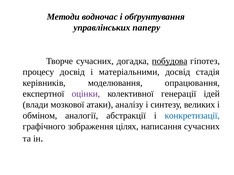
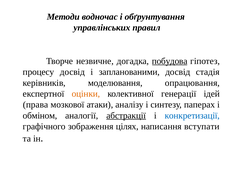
паперу: паперу -> правил
Творче сучасних: сучасних -> незвичне
матеріальними: матеріальними -> запланованими
оцінки colour: purple -> orange
влади: влади -> права
великих: великих -> паперах
абстракції underline: none -> present
написання сучасних: сучасних -> вступати
